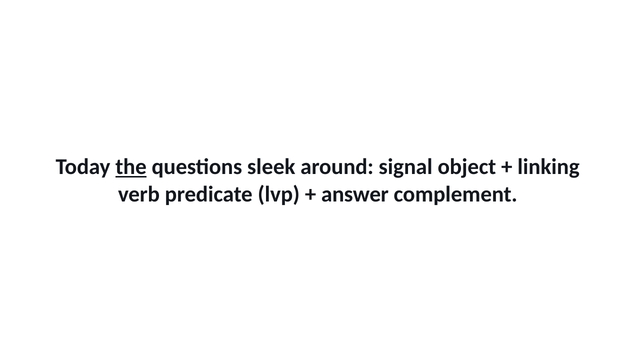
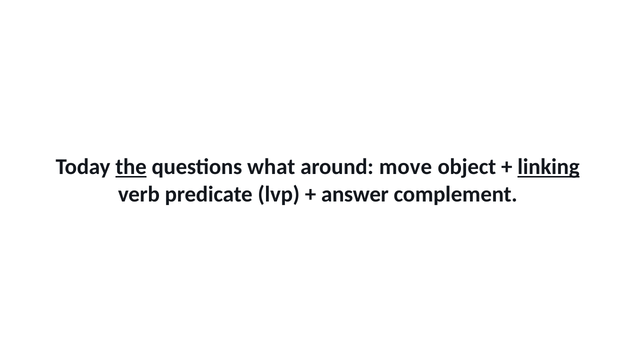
sleek: sleek -> what
signal: signal -> move
linking underline: none -> present
